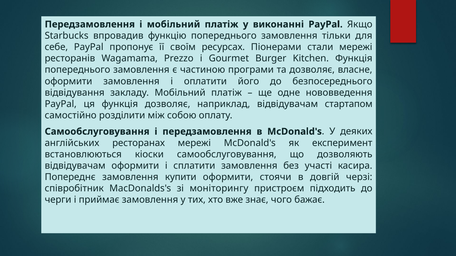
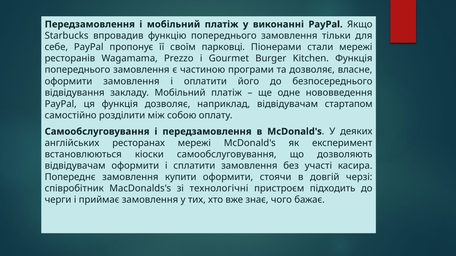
ресурсах: ресурсах -> парковці
моніторингу: моніторингу -> технологічні
